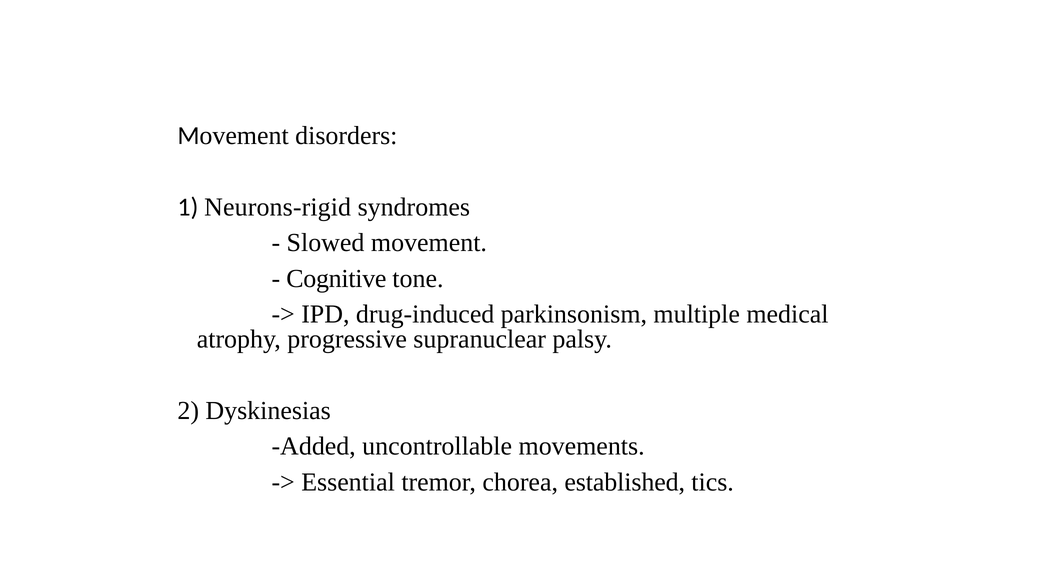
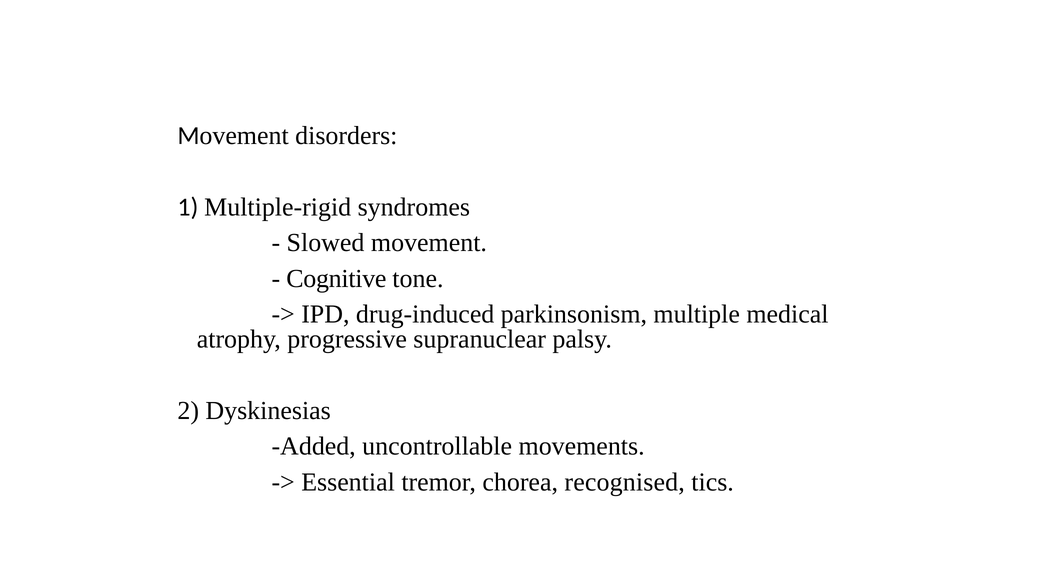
Neurons-rigid: Neurons-rigid -> Multiple-rigid
established: established -> recognised
